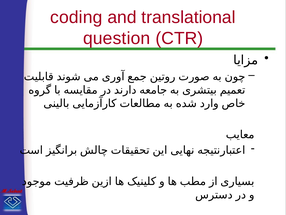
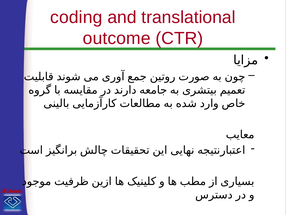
question: question -> outcome
